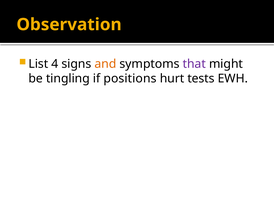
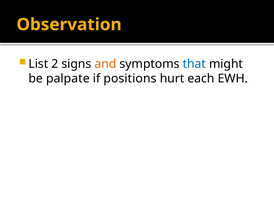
4: 4 -> 2
that colour: purple -> blue
tingling: tingling -> palpate
tests: tests -> each
